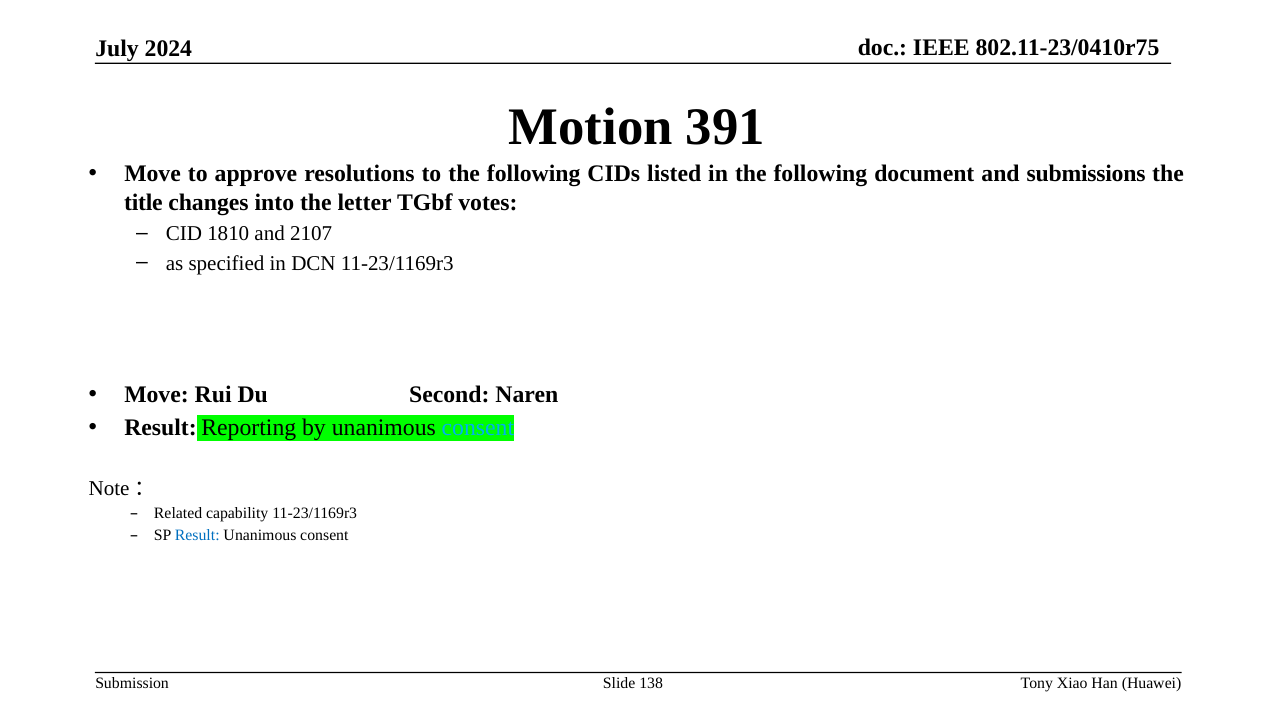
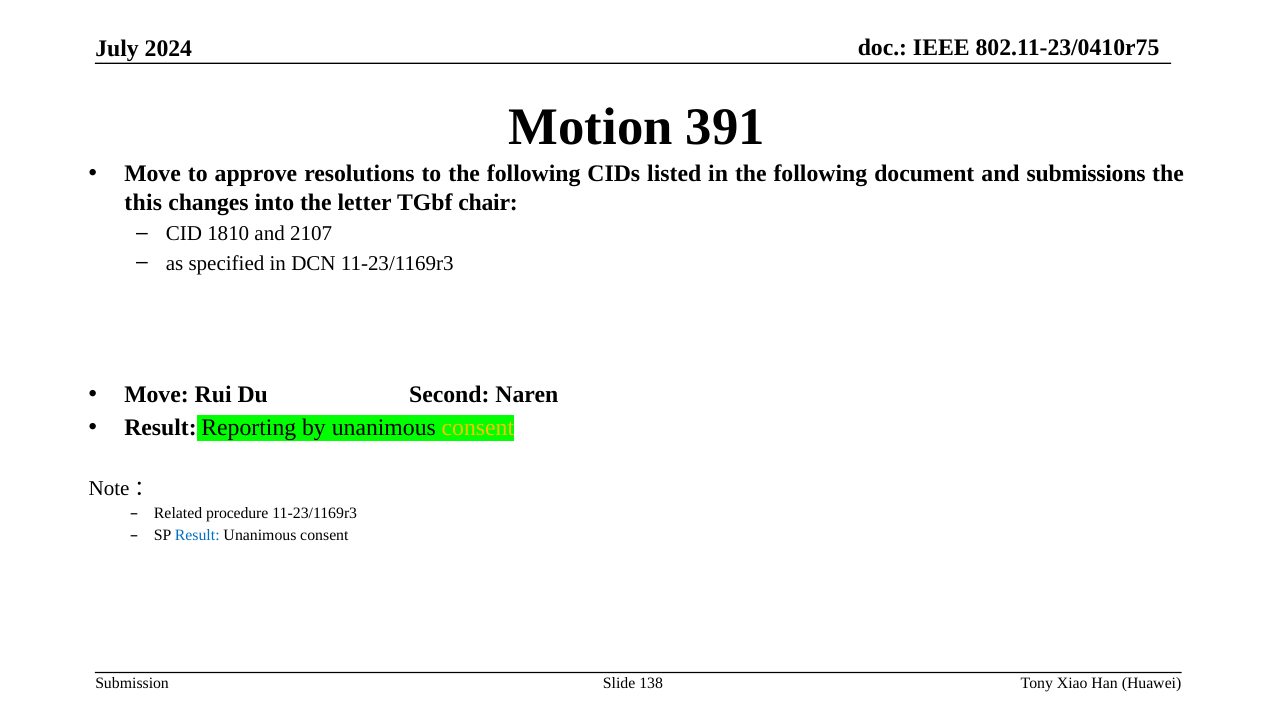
title: title -> this
votes: votes -> chair
consent at (478, 428) colour: light blue -> yellow
capability: capability -> procedure
